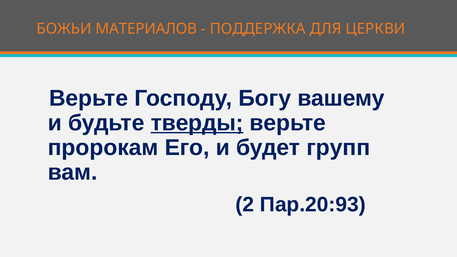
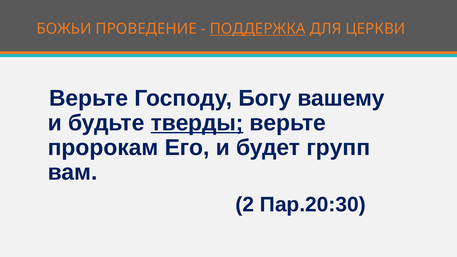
МАТЕРИАЛОВ: МАТЕРИАЛОВ -> ПРОВЕДЕНИЕ
ПОДДЕРЖКА underline: none -> present
Пар.20:93: Пар.20:93 -> Пар.20:30
